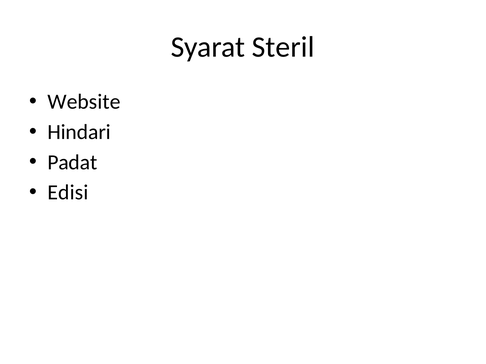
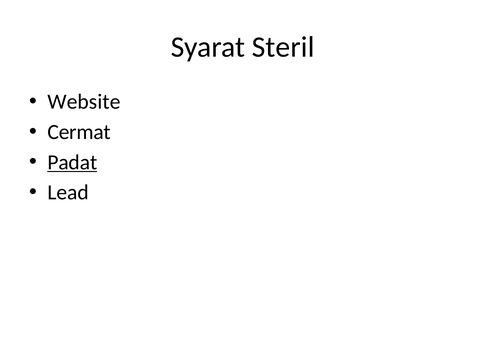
Hindari: Hindari -> Cermat
Padat underline: none -> present
Edisi: Edisi -> Lead
